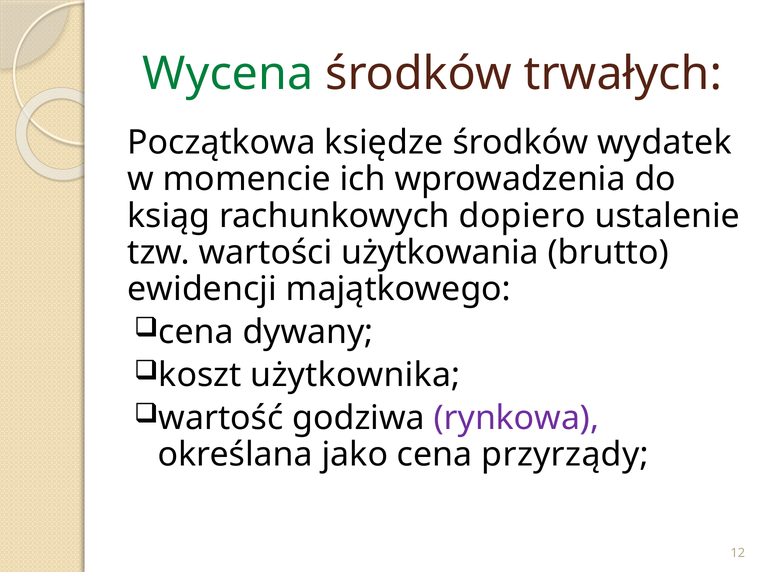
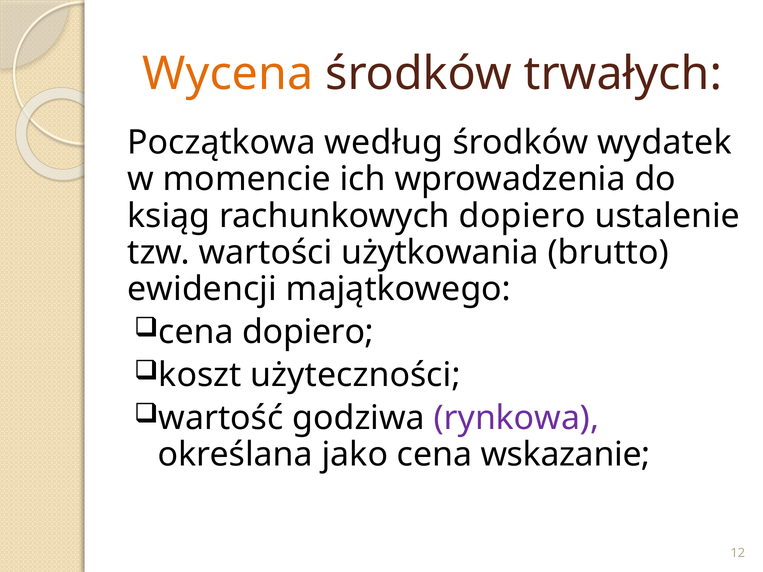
Wycena colour: green -> orange
księdze: księdze -> według
cena dywany: dywany -> dopiero
użytkownika: użytkownika -> użyteczności
przyrządy: przyrządy -> wskazanie
